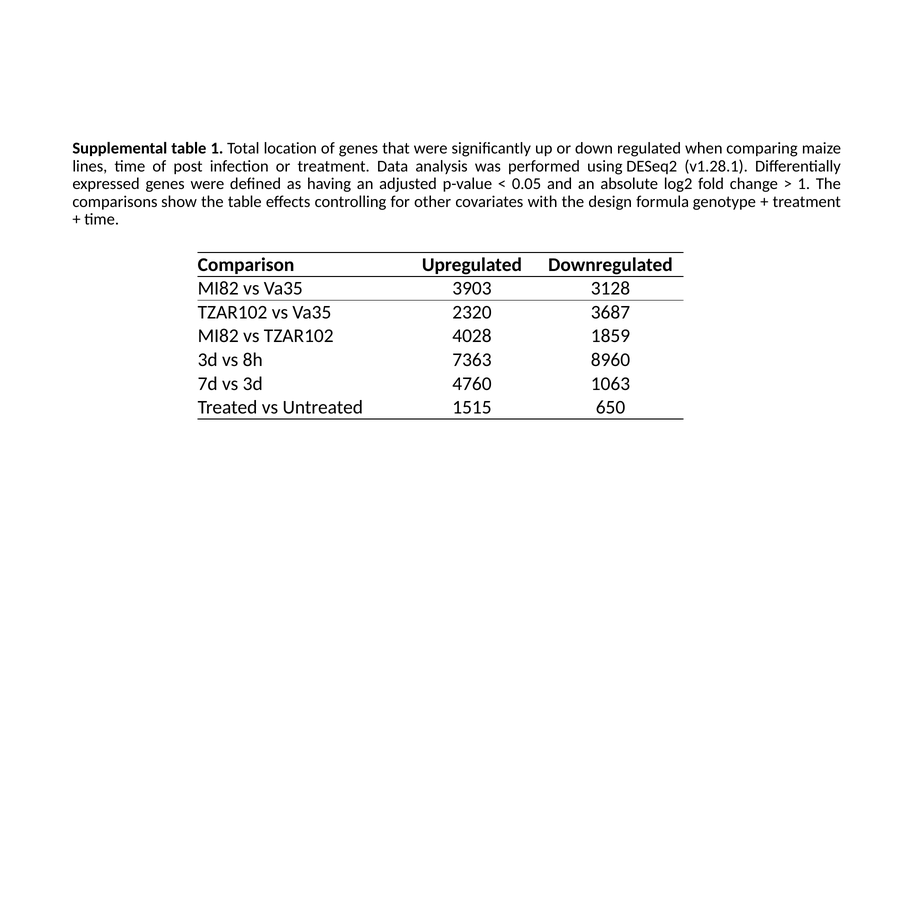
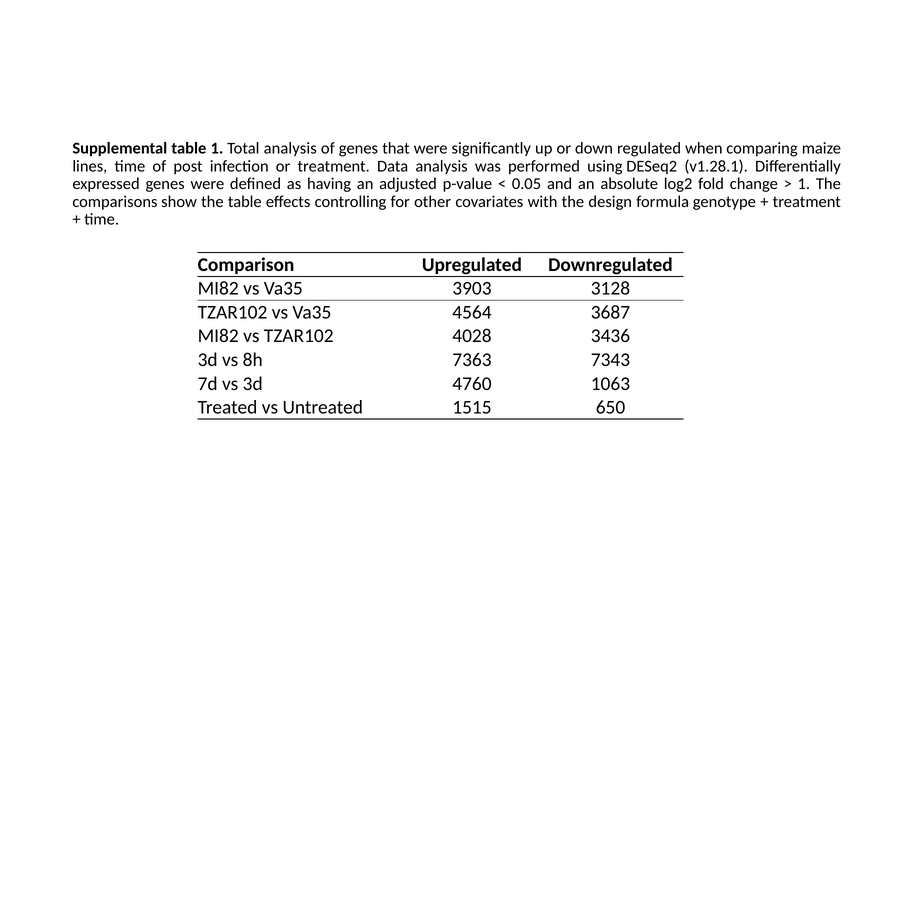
Total location: location -> analysis
2320: 2320 -> 4564
1859: 1859 -> 3436
8960: 8960 -> 7343
